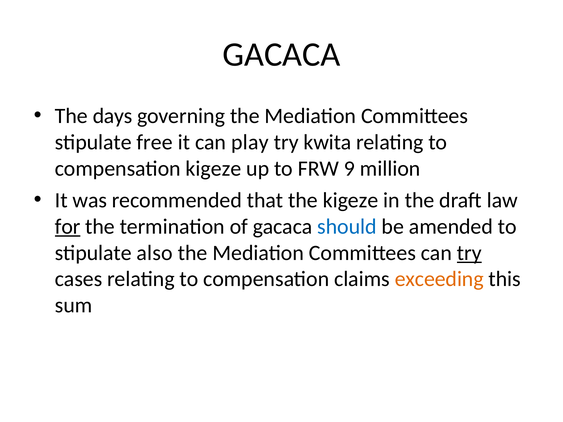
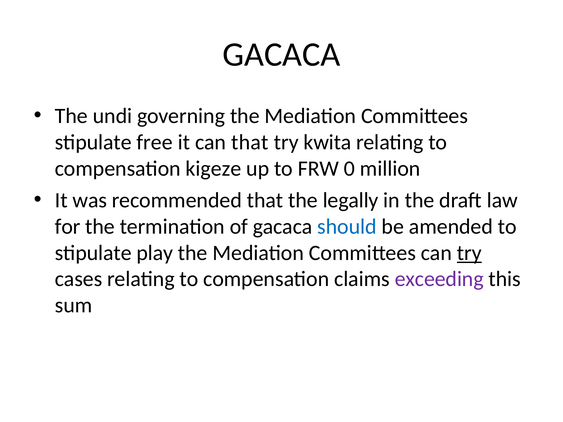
days: days -> undi
can play: play -> that
9: 9 -> 0
the kigeze: kigeze -> legally
for underline: present -> none
also: also -> play
exceeding colour: orange -> purple
